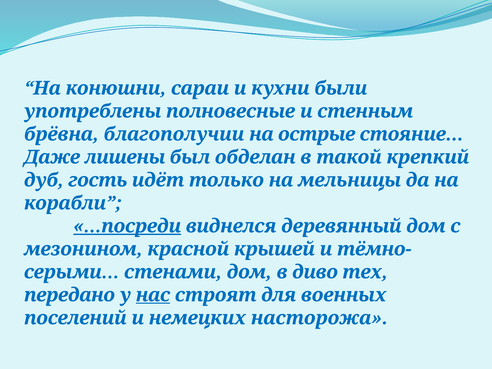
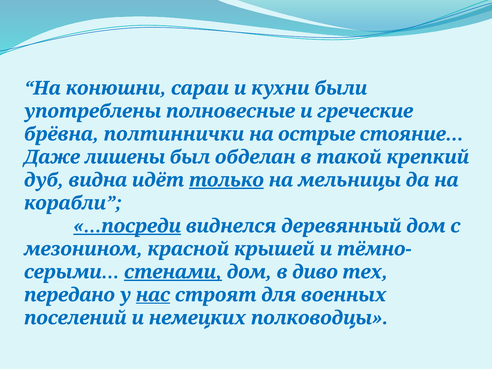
стенным: стенным -> греческие
благополучии: благополучии -> полтиннички
гость: гость -> видна
только underline: none -> present
стенами underline: none -> present
насторожа: насторожа -> полководцы
